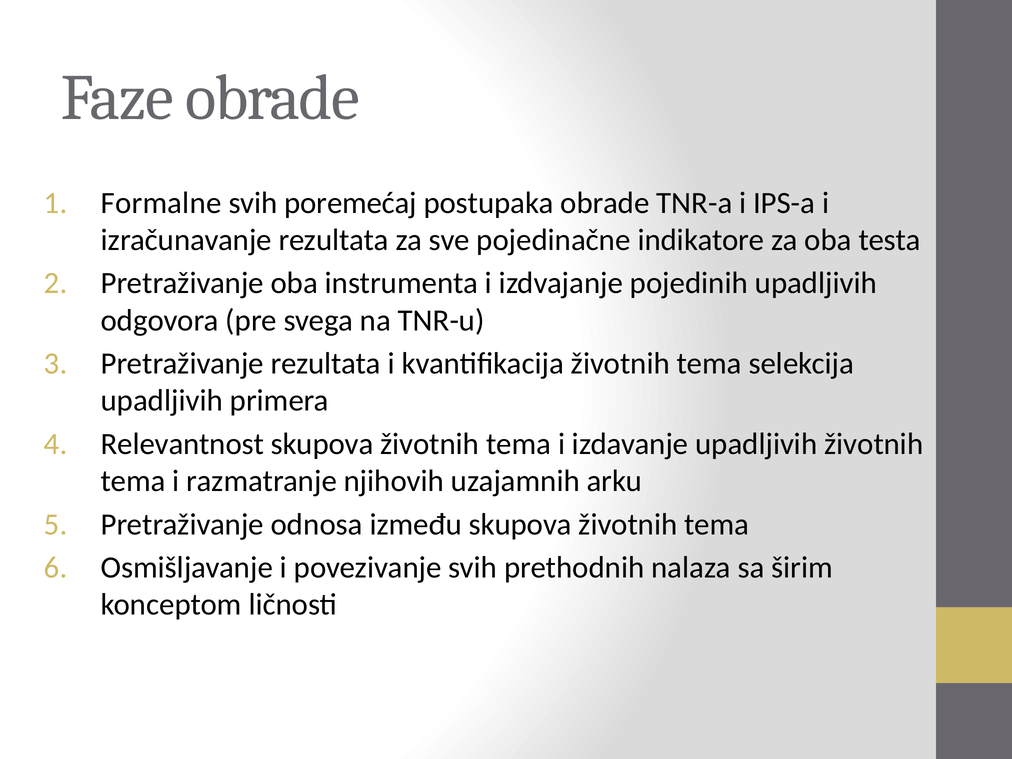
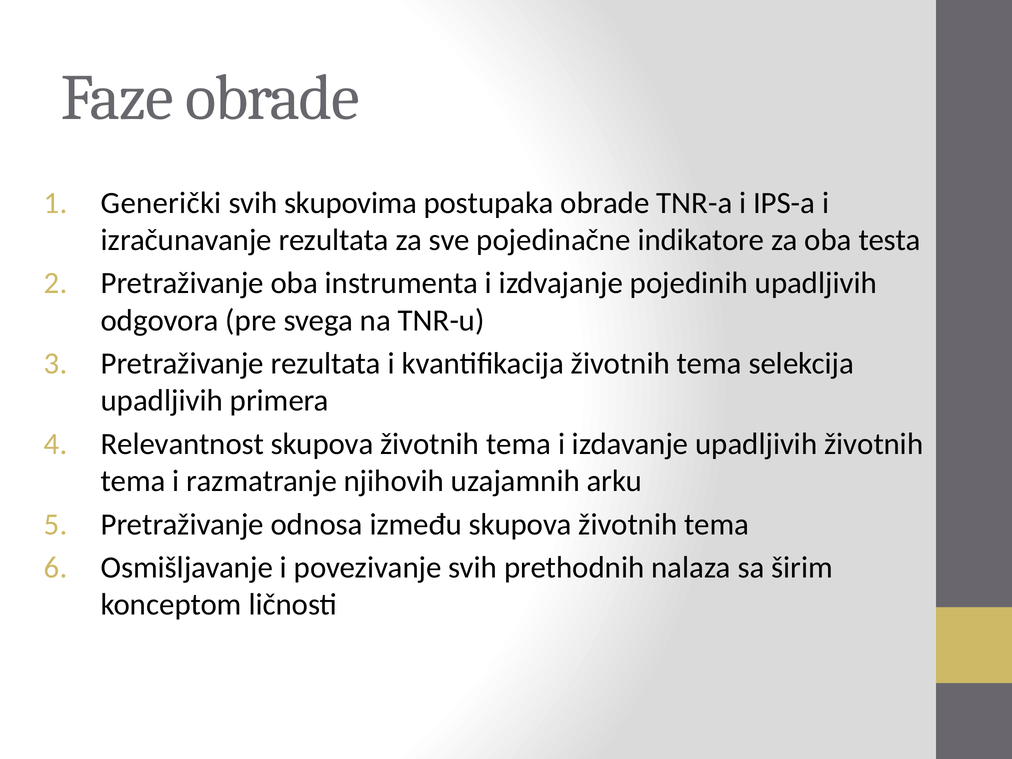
Formalne: Formalne -> Generički
poremećaj: poremećaj -> skupovima
